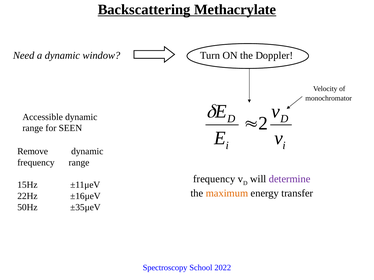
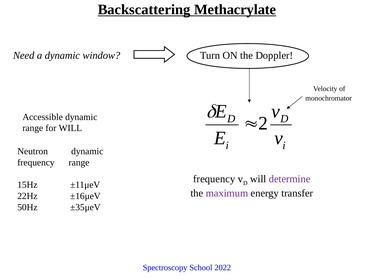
for SEEN: SEEN -> WILL
Remove: Remove -> Neutron
maximum colour: orange -> purple
